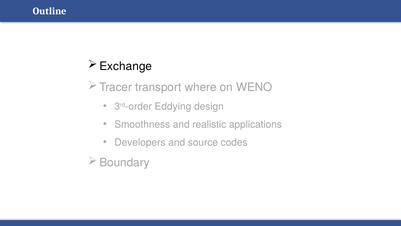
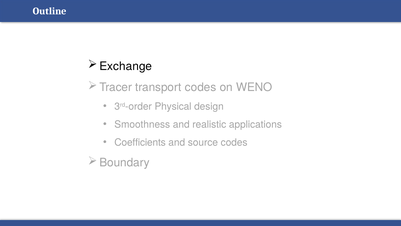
transport where: where -> codes
Eddying: Eddying -> Physical
Developers: Developers -> Coefficients
